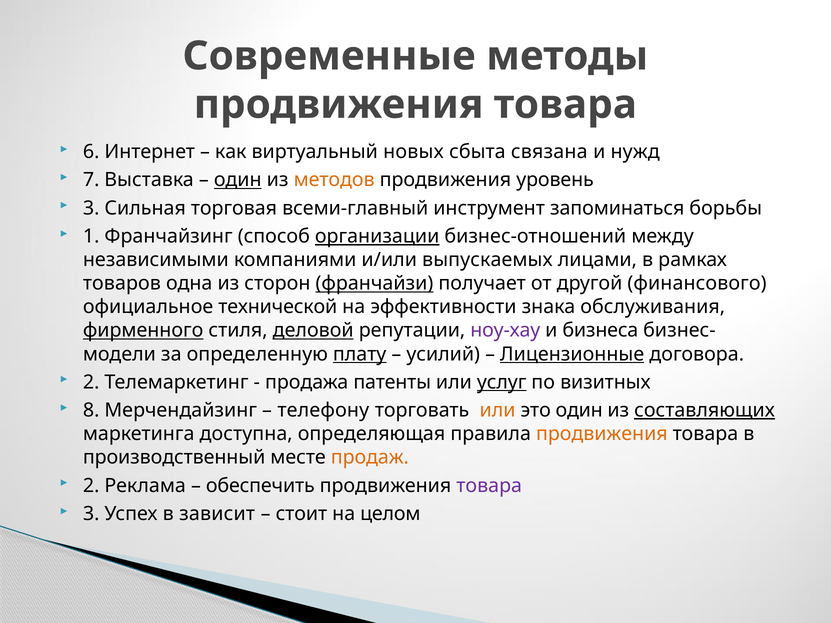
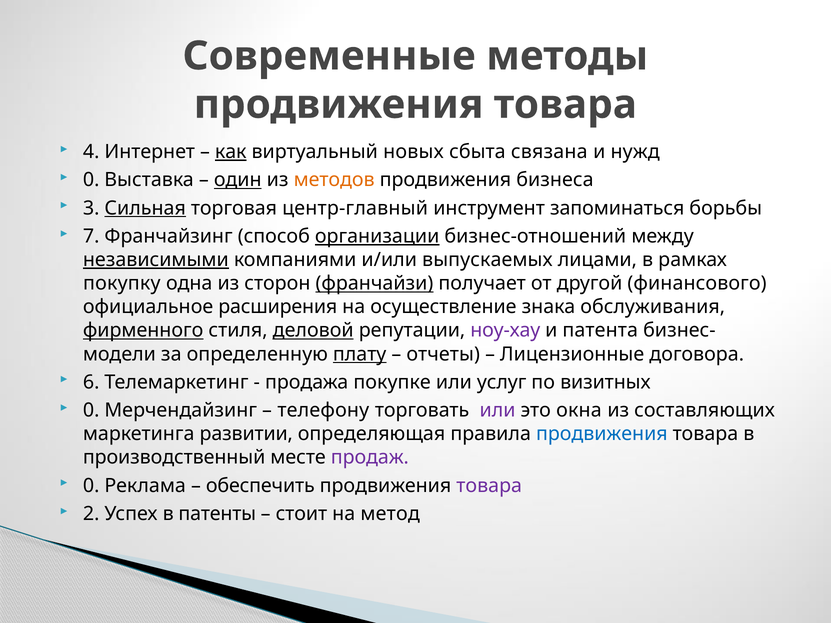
6: 6 -> 4
как underline: none -> present
7 at (91, 180): 7 -> 0
уровень: уровень -> бизнеса
Сильная underline: none -> present
всеми-главный: всеми-главный -> центр-главный
1: 1 -> 7
независимыми underline: none -> present
товаров: товаров -> покупку
технической: технической -> расширения
эффективности: эффективности -> осуществление
бизнеса: бизнеса -> патента
усилий: усилий -> отчеты
Лицензионные underline: present -> none
2 at (91, 382): 2 -> 6
патенты: патенты -> покупке
услуг underline: present -> none
8 at (91, 411): 8 -> 0
или at (498, 411) colour: orange -> purple
это один: один -> окна
составляющих underline: present -> none
доступна: доступна -> развитии
продвижения at (602, 434) colour: orange -> blue
продаж colour: orange -> purple
2 at (91, 486): 2 -> 0
3 at (91, 514): 3 -> 2
зависит: зависит -> патенты
целом: целом -> метод
